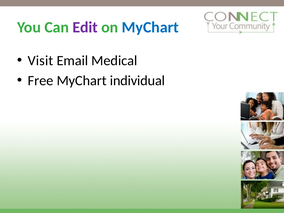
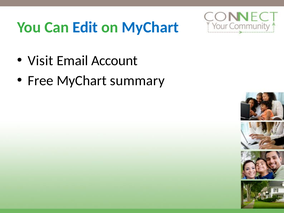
Edit colour: purple -> blue
Medical: Medical -> Account
individual: individual -> summary
